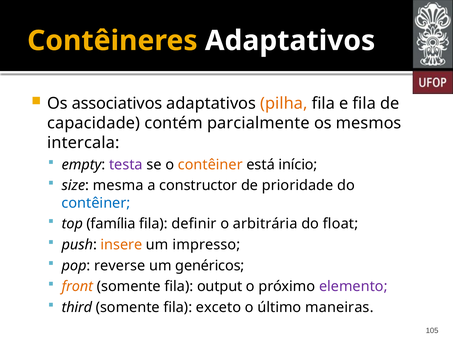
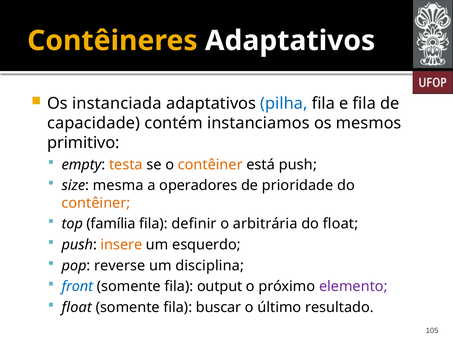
associativos: associativos -> instanciada
pilha colour: orange -> blue
parcialmente: parcialmente -> instanciamos
intercala: intercala -> primitivo
testa colour: purple -> orange
está início: início -> push
constructor: constructor -> operadores
contêiner at (96, 203) colour: blue -> orange
impresso: impresso -> esquerdo
genéricos: genéricos -> disciplina
front colour: orange -> blue
third at (77, 307): third -> float
exceto: exceto -> buscar
maneiras: maneiras -> resultado
